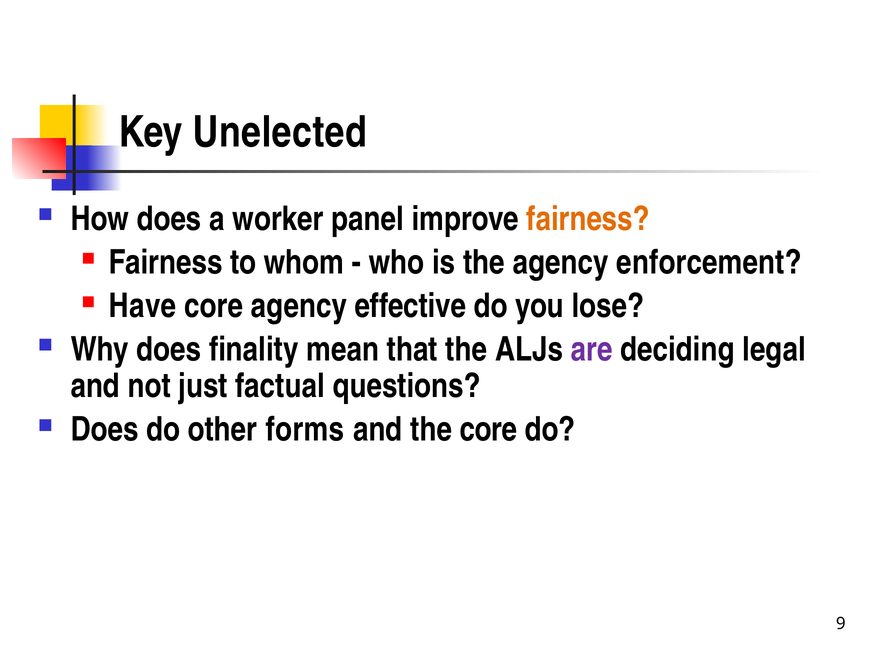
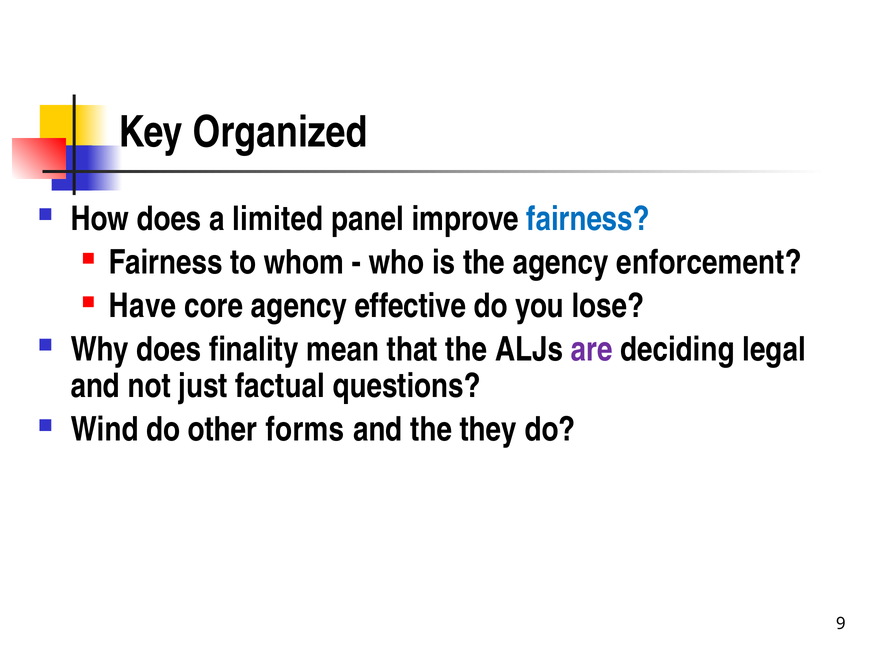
Unelected: Unelected -> Organized
worker: worker -> limited
fairness at (588, 219) colour: orange -> blue
Does at (105, 430): Does -> Wind
the core: core -> they
